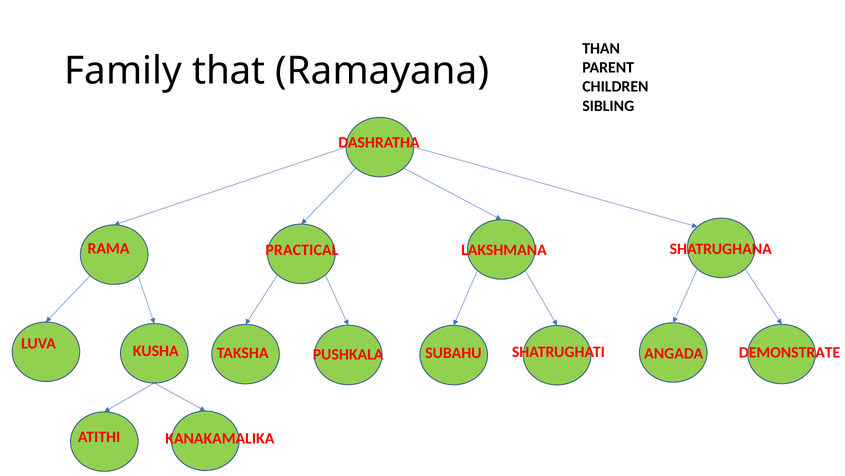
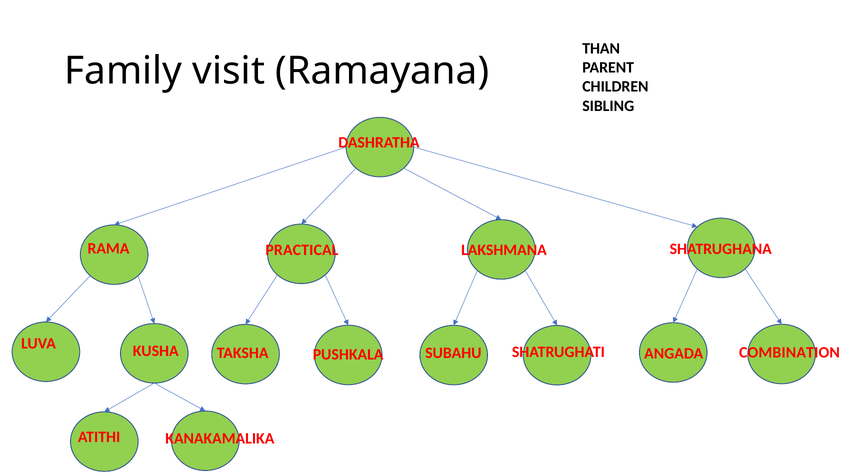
that: that -> visit
DEMONSTRATE: DEMONSTRATE -> COMBINATION
